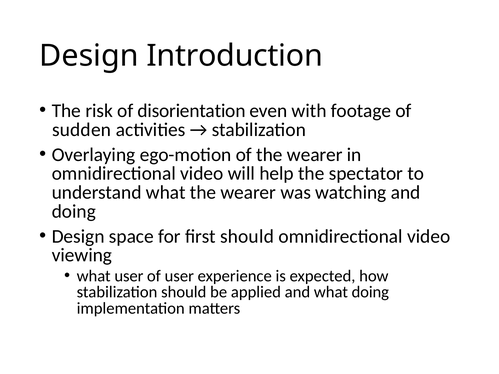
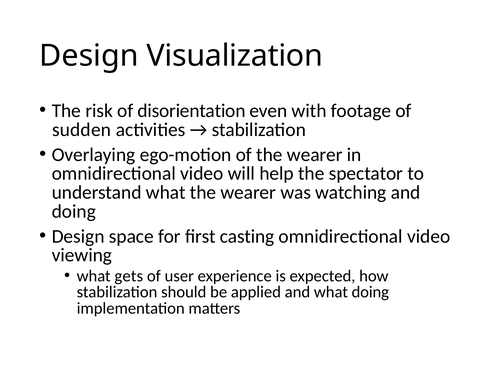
Introduction: Introduction -> Visualization
first should: should -> casting
what user: user -> gets
